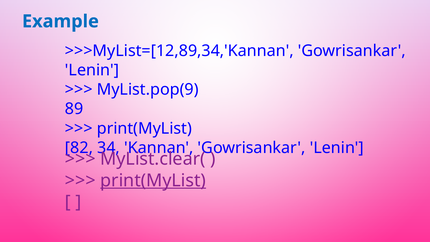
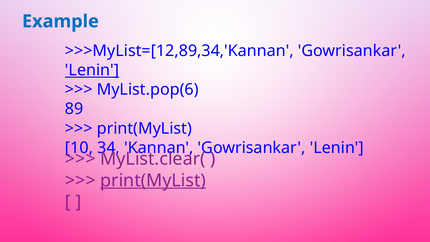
Lenin at (92, 70) underline: none -> present
MyList.pop(9: MyList.pop(9 -> MyList.pop(6
82: 82 -> 10
